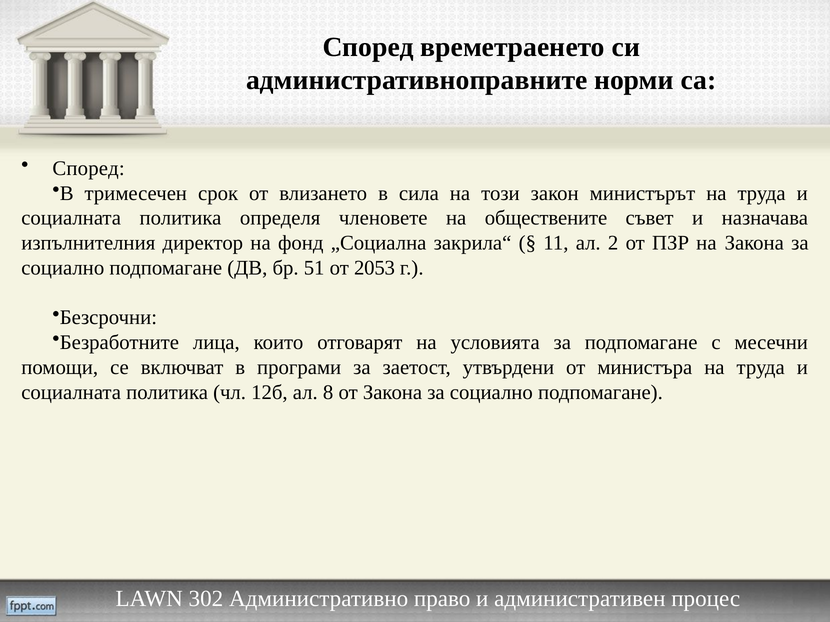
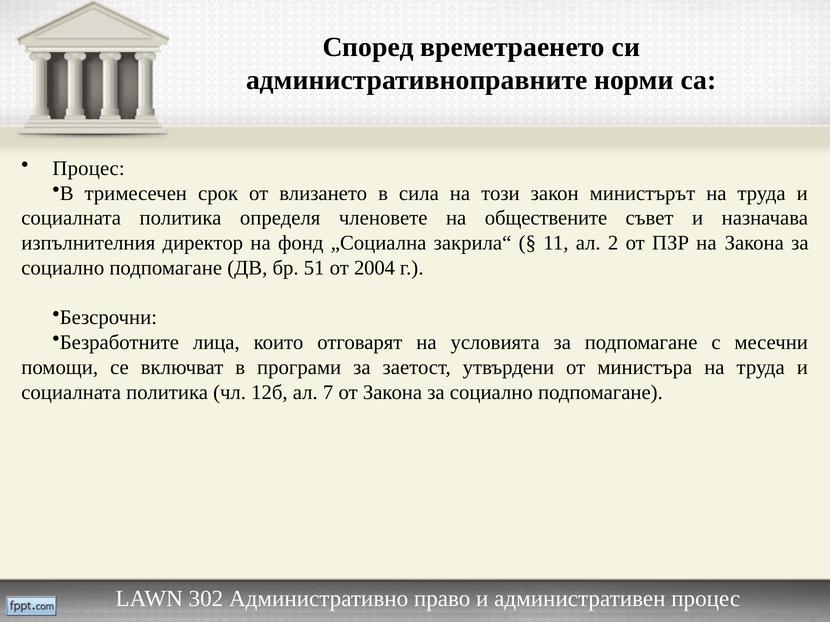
Според at (89, 168): Според -> Процес
2053: 2053 -> 2004
8: 8 -> 7
